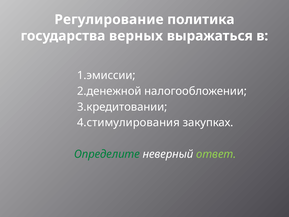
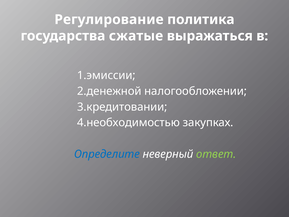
верных: верных -> сжатые
4.стимулирования: 4.стимулирования -> 4.необходимостью
Определите colour: green -> blue
